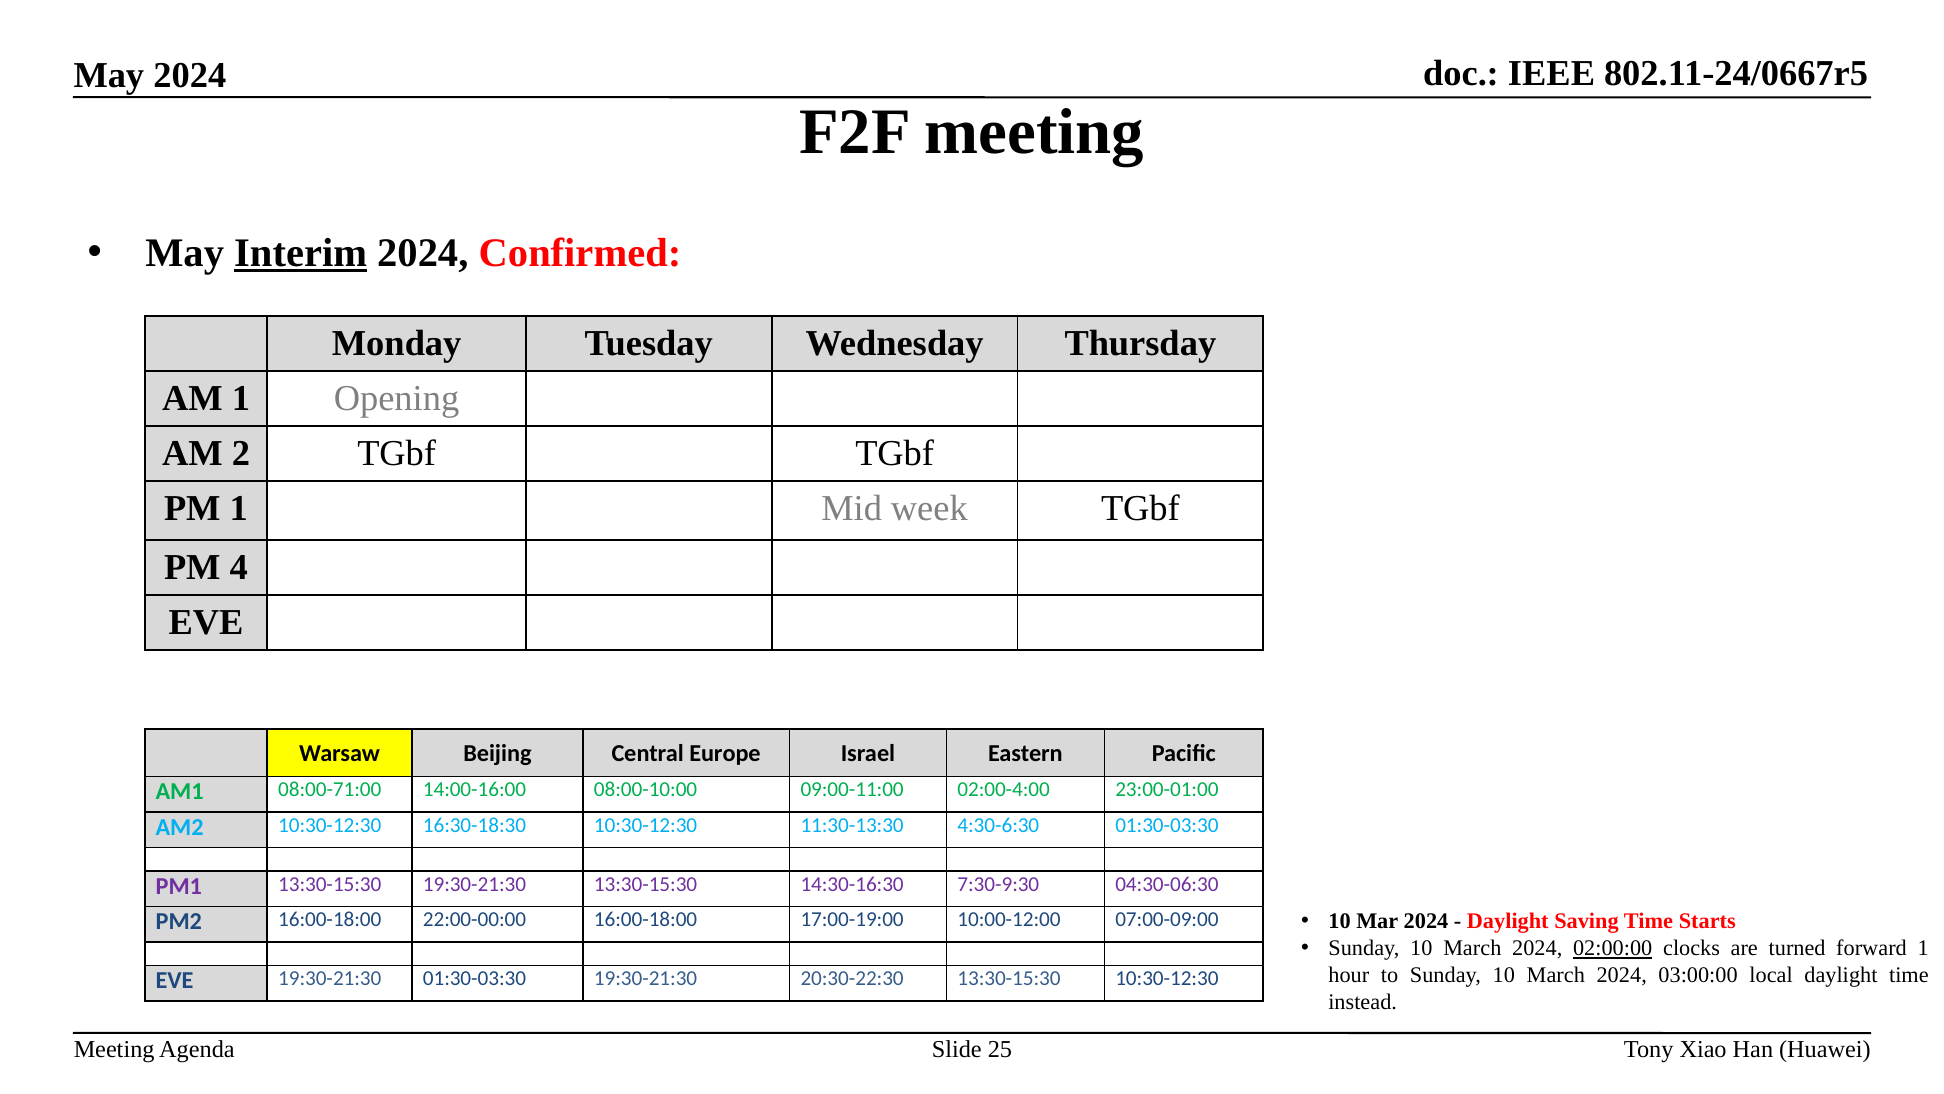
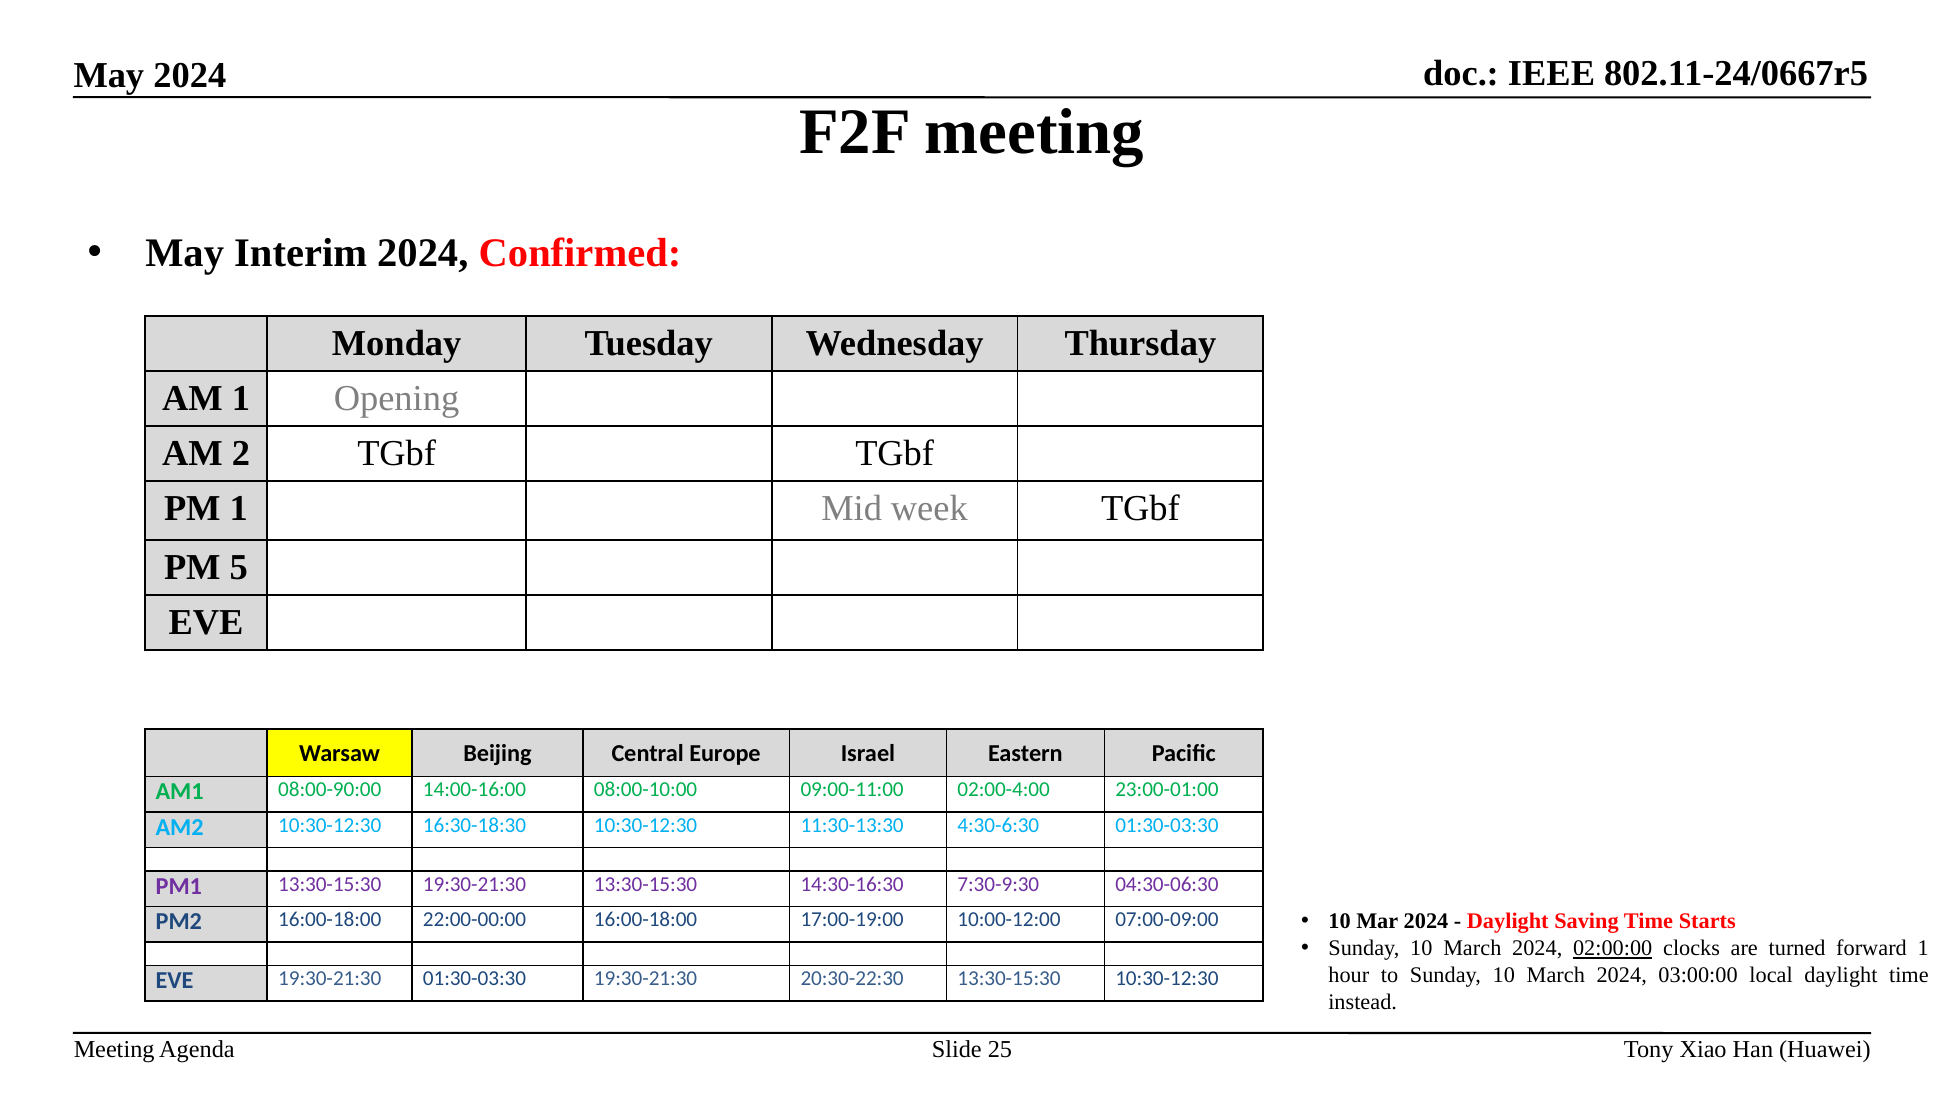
Interim underline: present -> none
4: 4 -> 5
08:00-71:00: 08:00-71:00 -> 08:00-90:00
